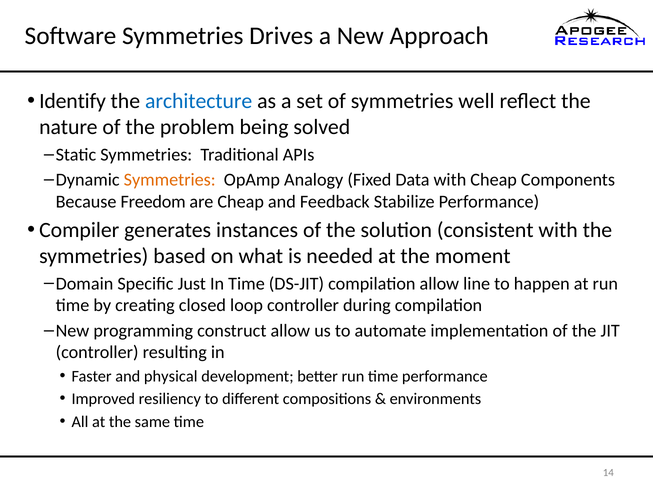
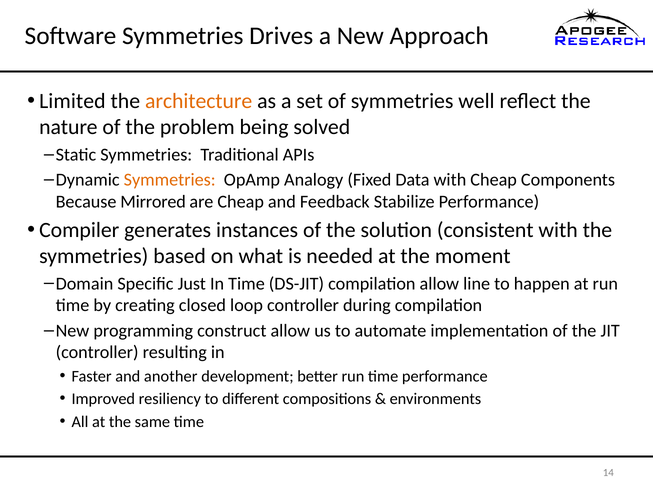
Identify: Identify -> Limited
architecture colour: blue -> orange
Freedom: Freedom -> Mirrored
physical: physical -> another
